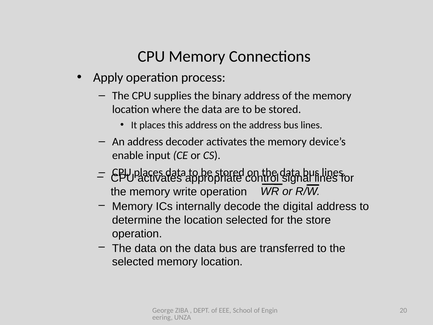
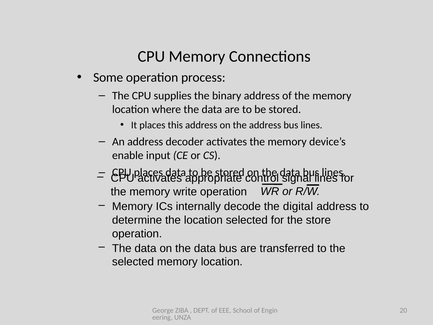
Apply: Apply -> Some
